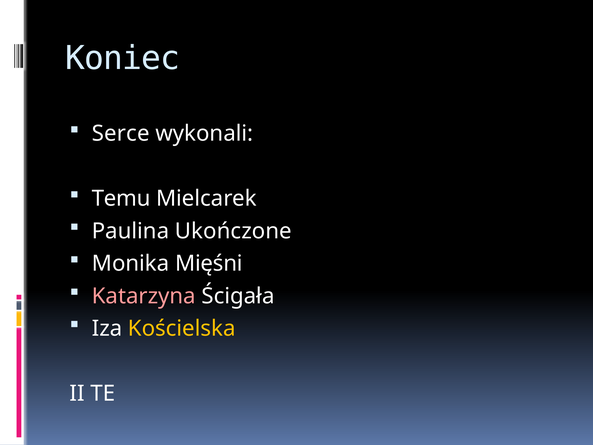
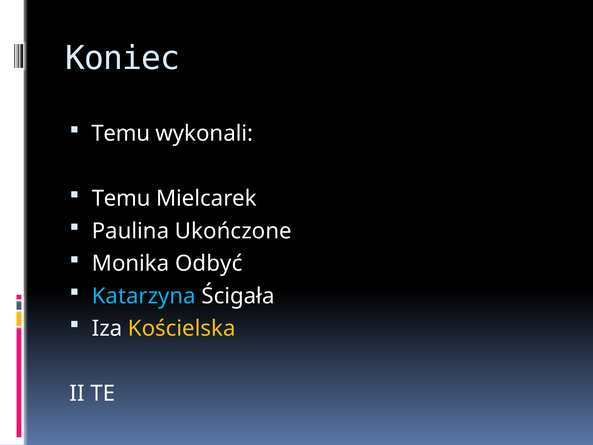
Serce at (121, 133): Serce -> Temu
Mięśni: Mięśni -> Odbyć
Katarzyna colour: pink -> light blue
